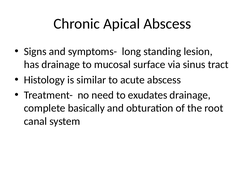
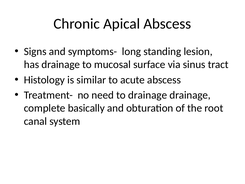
to exudates: exudates -> drainage
